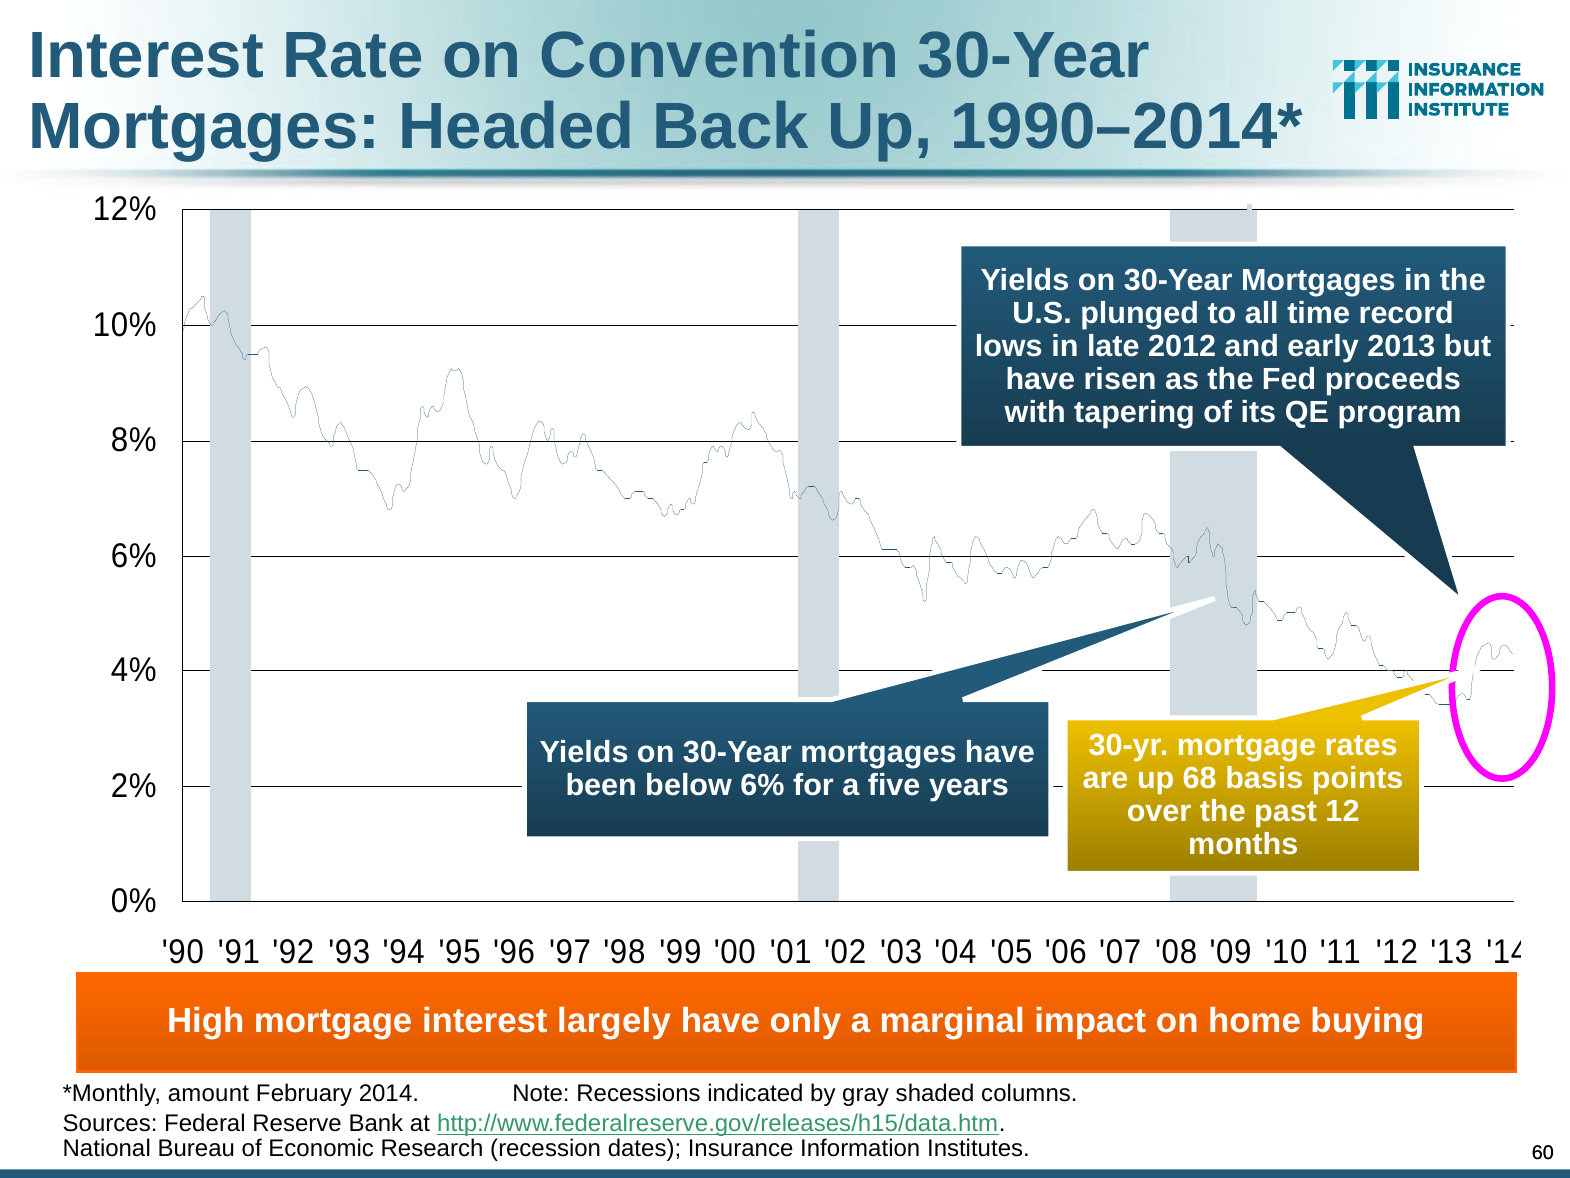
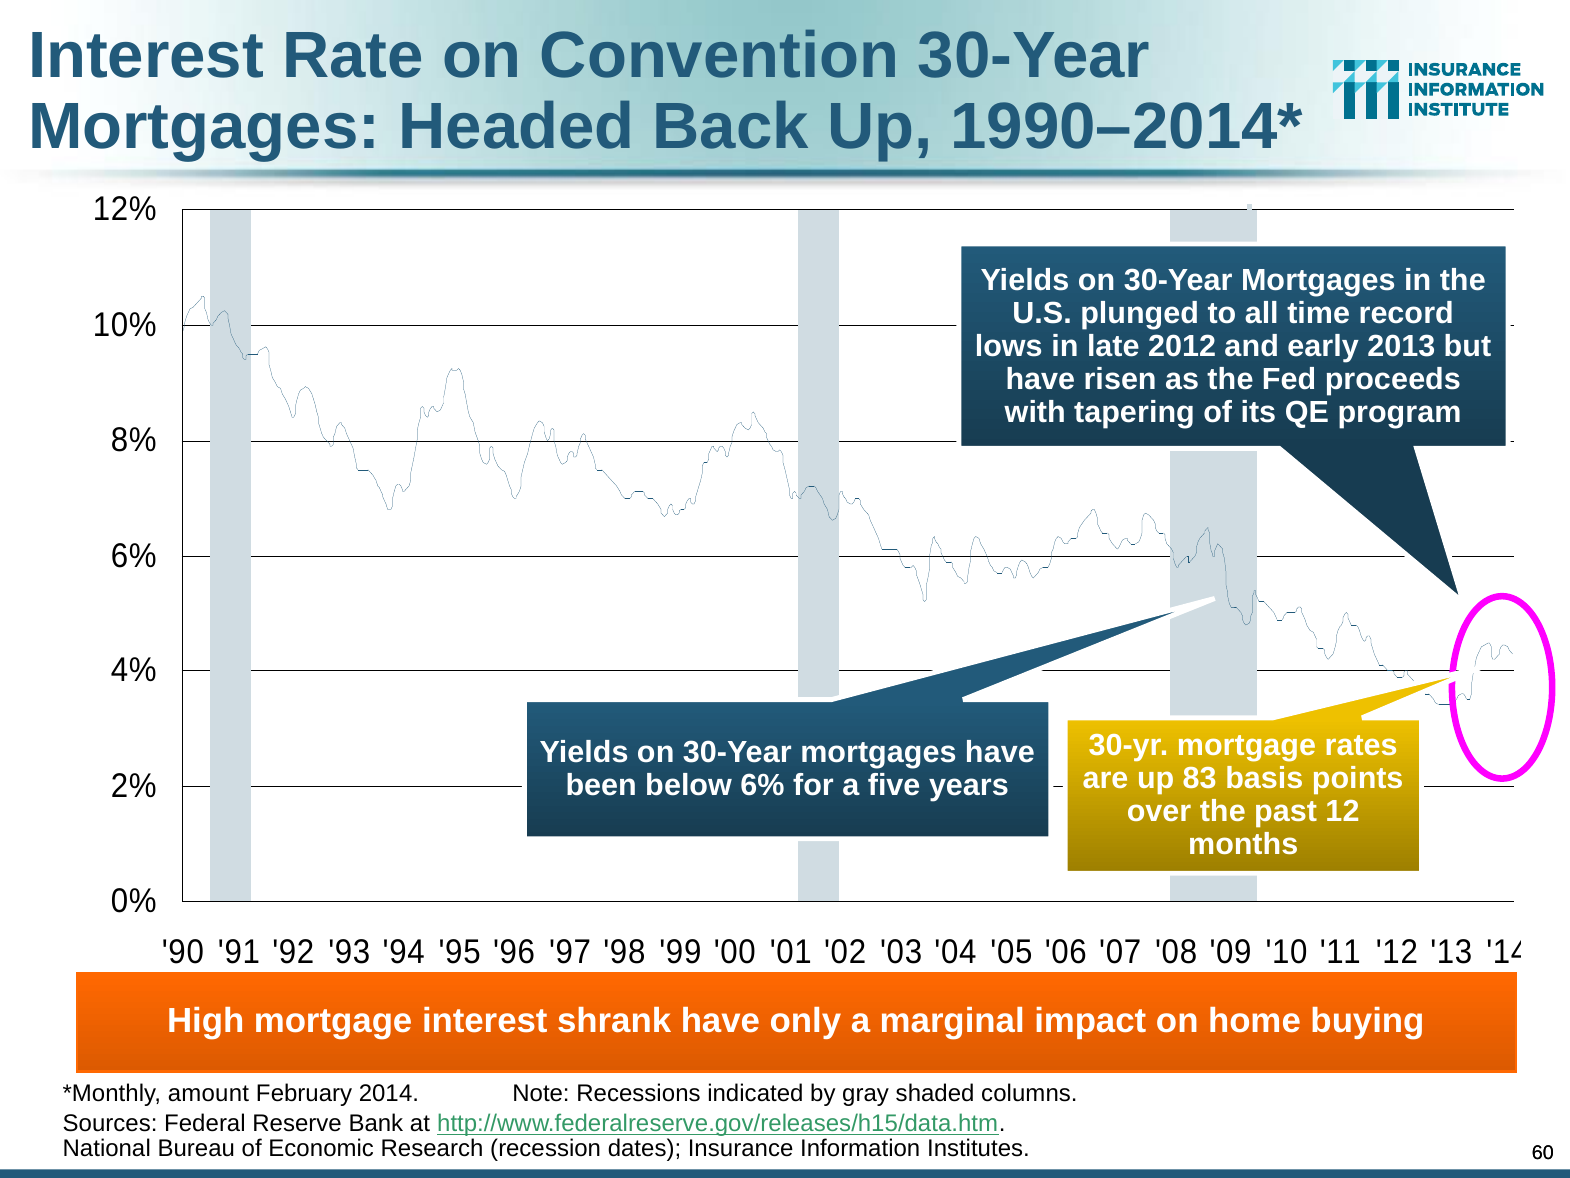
68: 68 -> 83
largely: largely -> shrank
